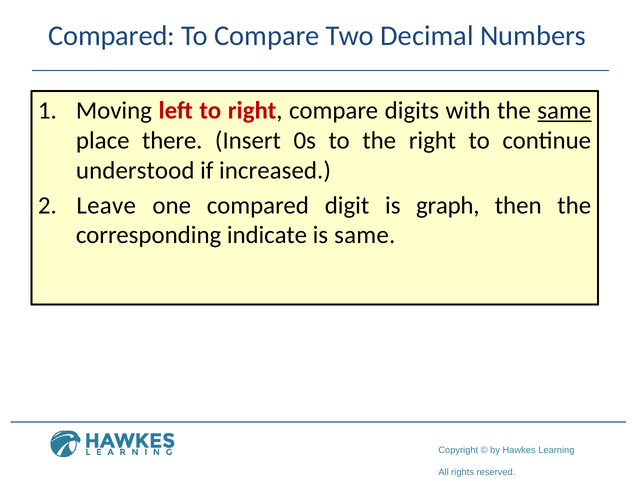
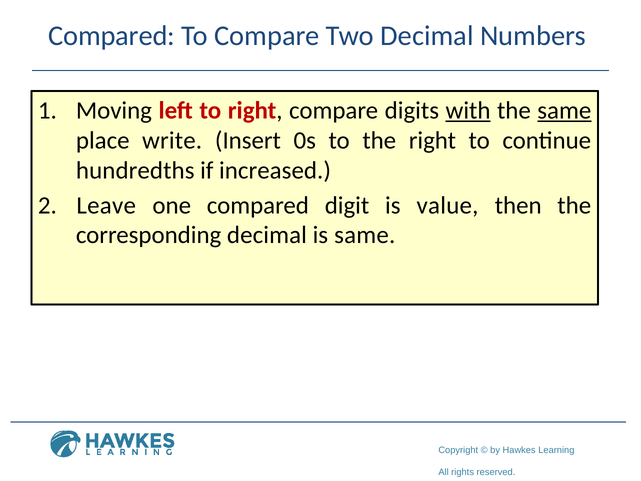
with underline: none -> present
there: there -> write
understood: understood -> hundredths
graph: graph -> value
corresponding indicate: indicate -> decimal
